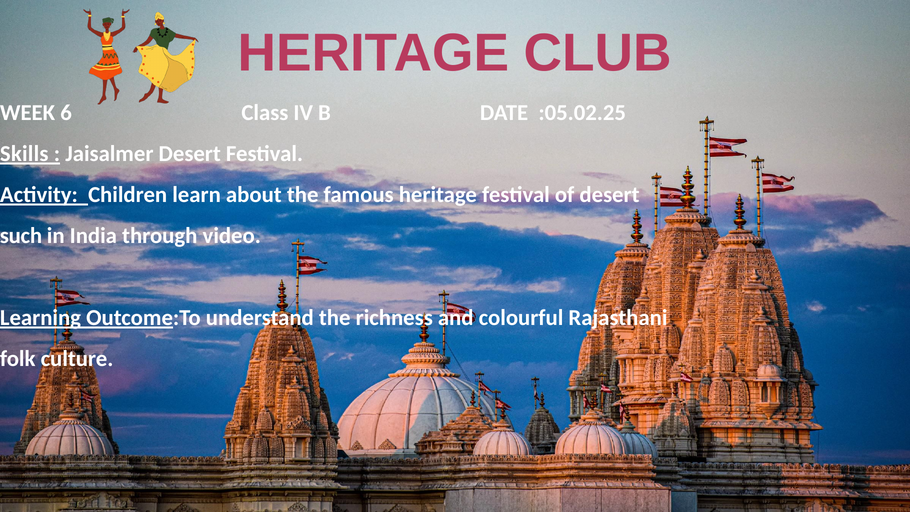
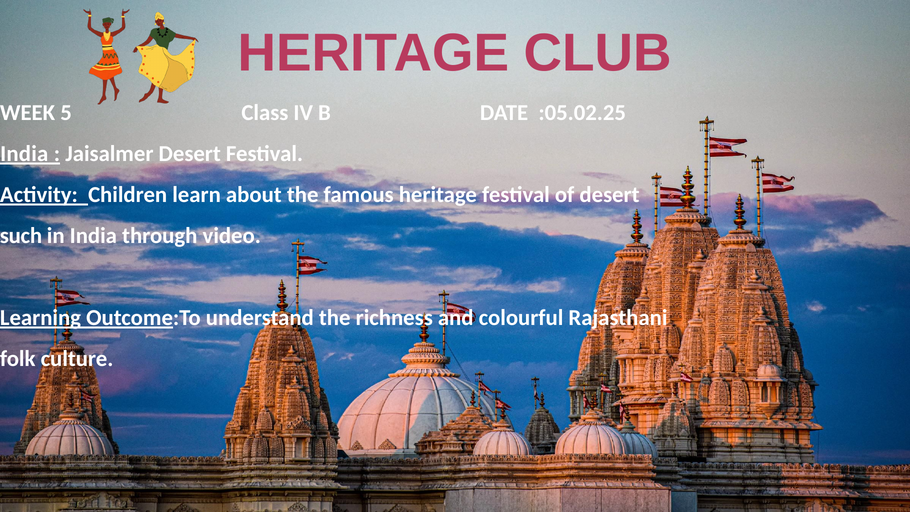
6: 6 -> 5
Skills at (24, 154): Skills -> India
